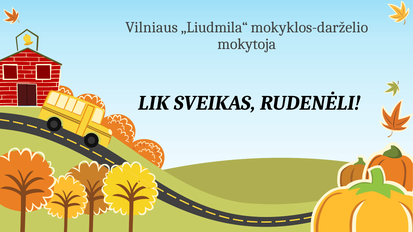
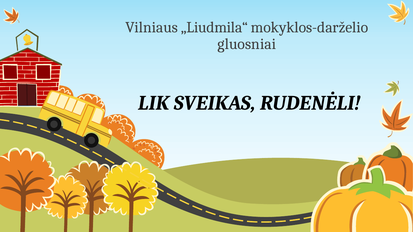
mokytoja: mokytoja -> gluosniai
